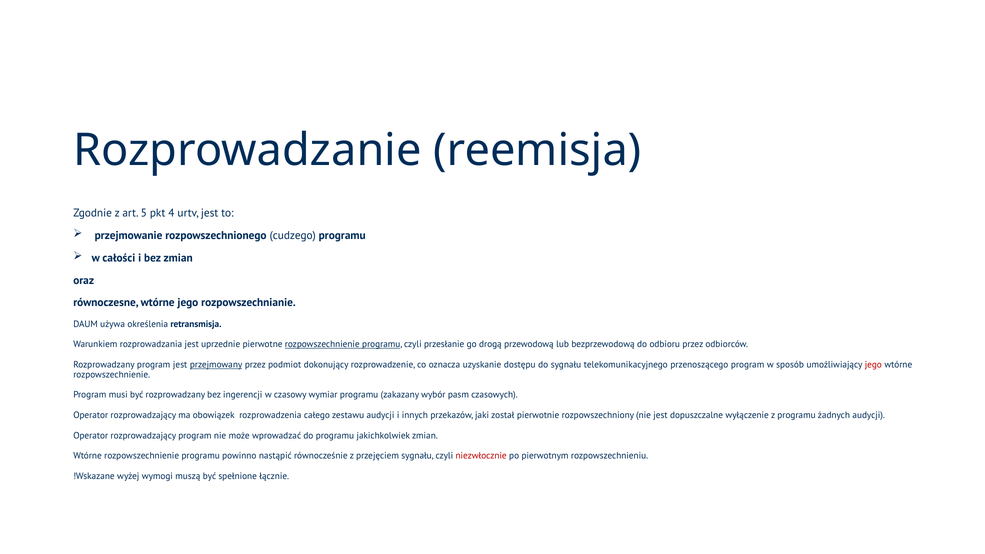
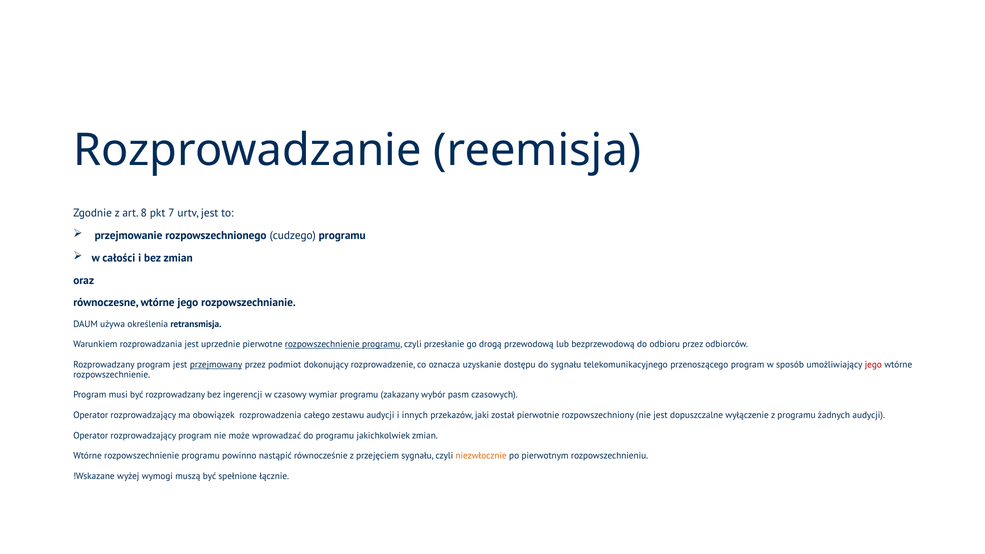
5: 5 -> 8
4: 4 -> 7
niezwłocznie colour: red -> orange
